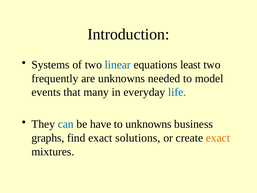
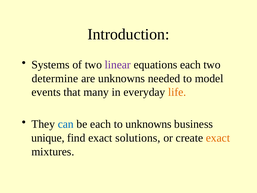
linear colour: blue -> purple
equations least: least -> each
frequently: frequently -> determine
life colour: blue -> orange
be have: have -> each
graphs: graphs -> unique
